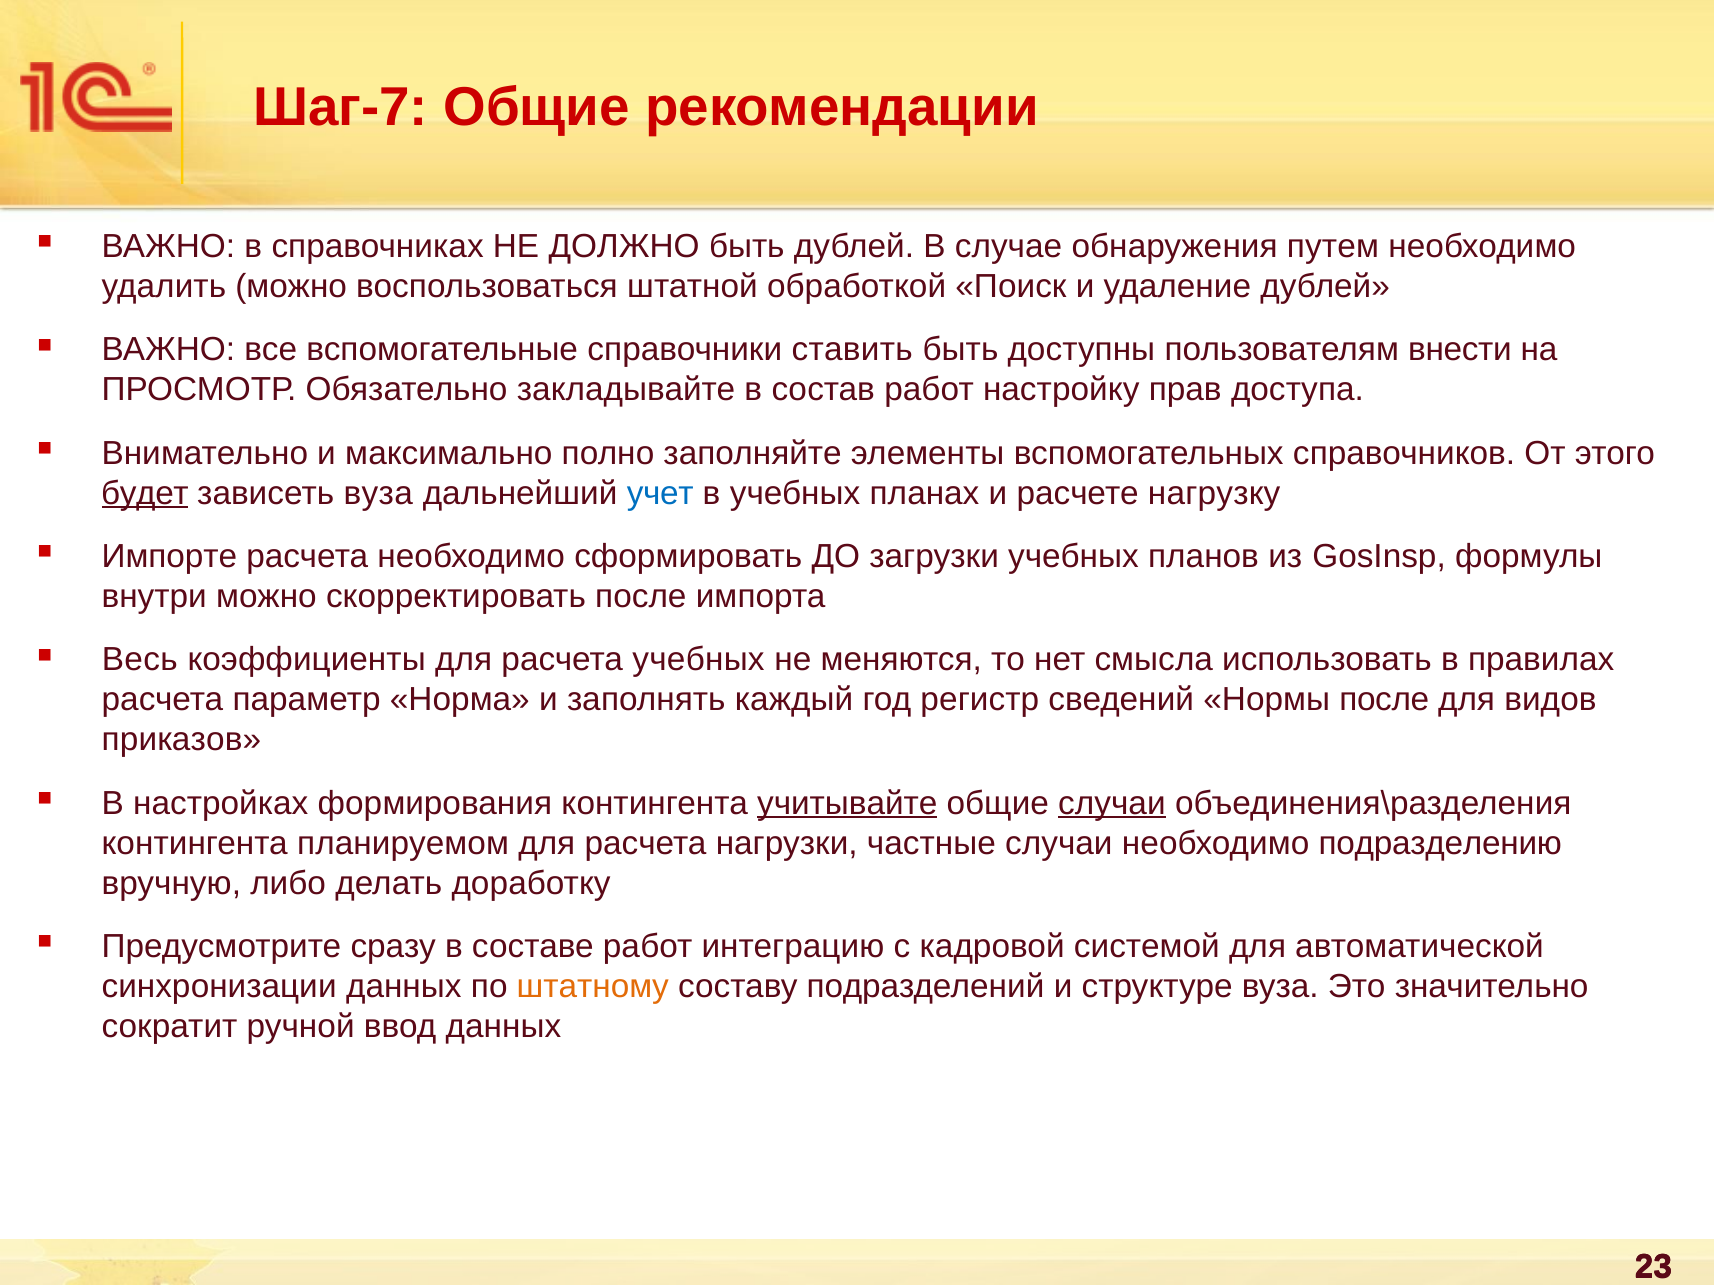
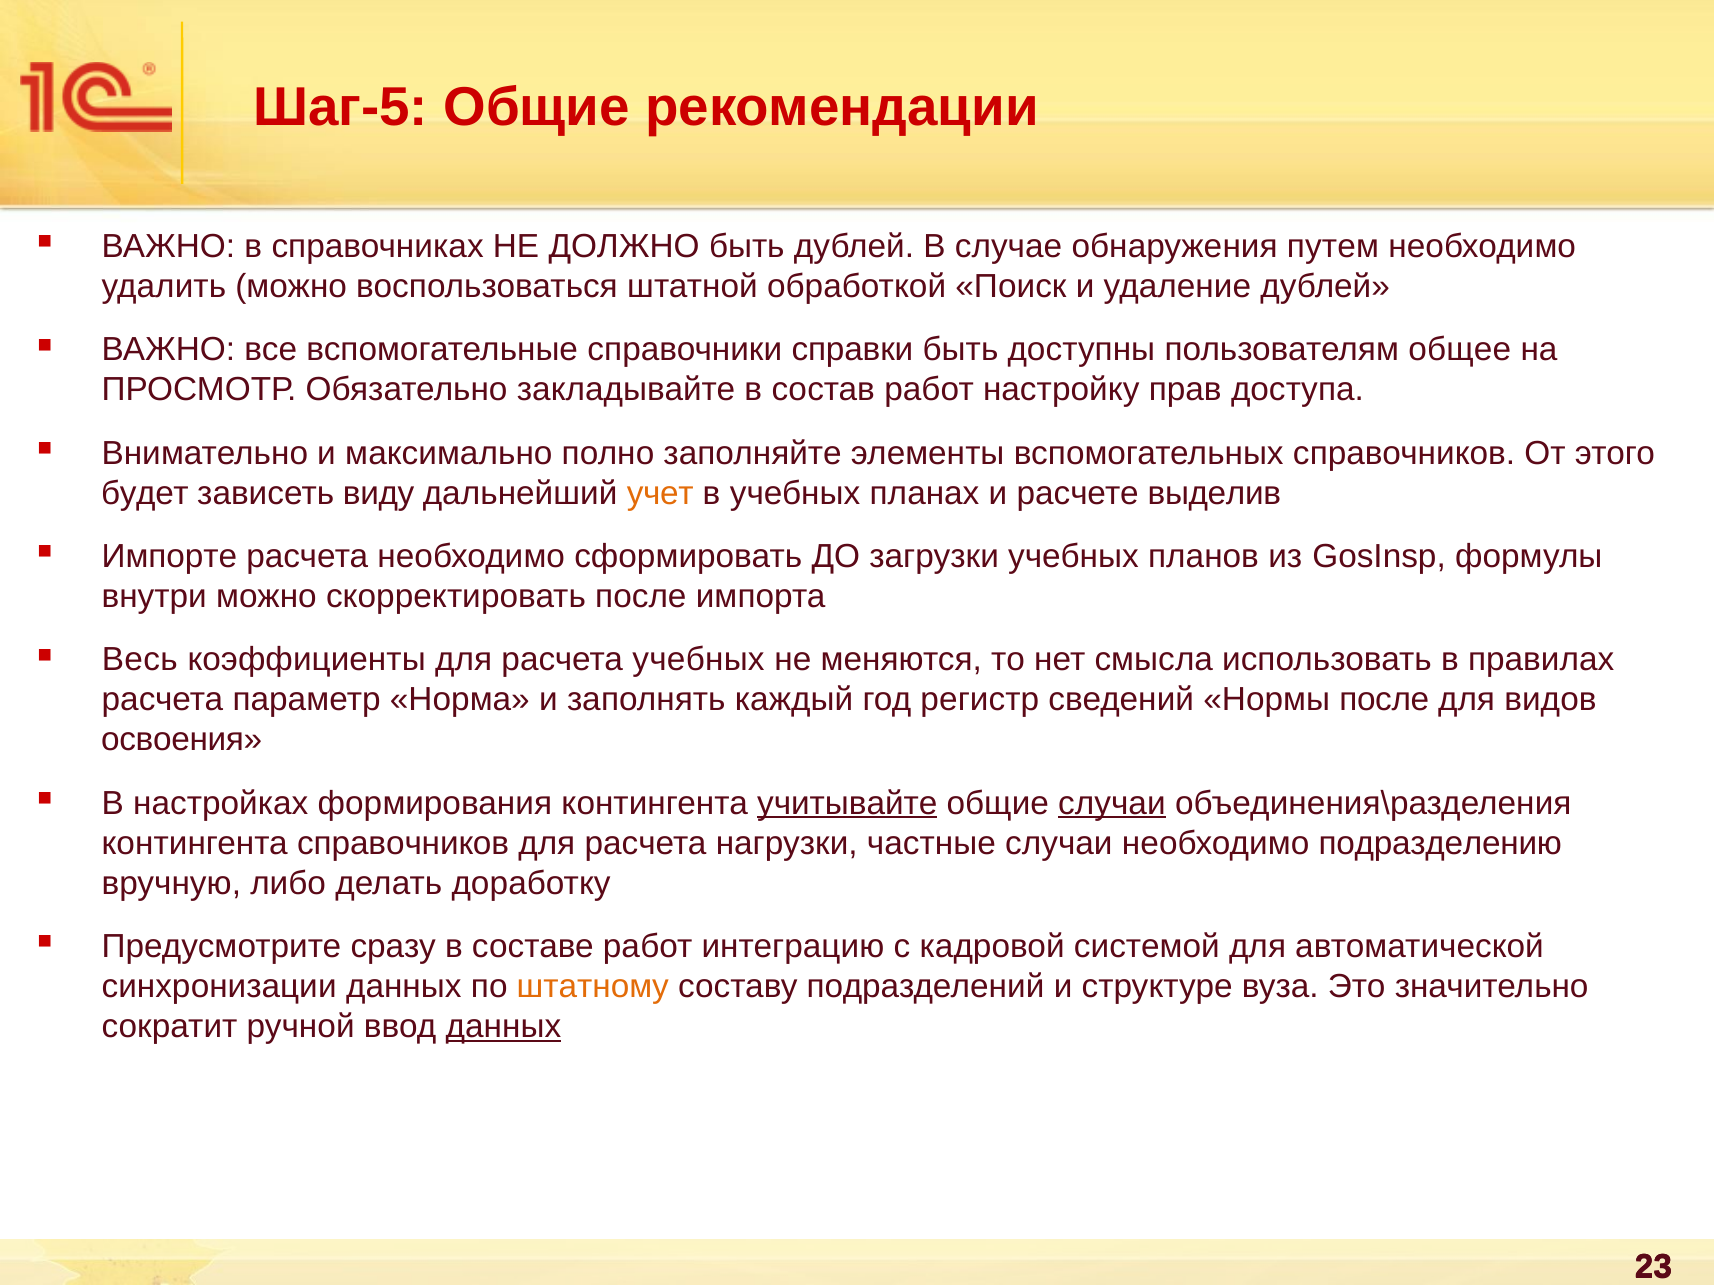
Шаг-7: Шаг-7 -> Шаг-5
ставить: ставить -> справки
внести: внести -> общее
будет underline: present -> none
зависеть вуза: вуза -> виду
учет colour: blue -> orange
нагрузку: нагрузку -> выделив
приказов: приказов -> освоения
контингента планируемом: планируемом -> справочников
данных at (503, 1027) underline: none -> present
